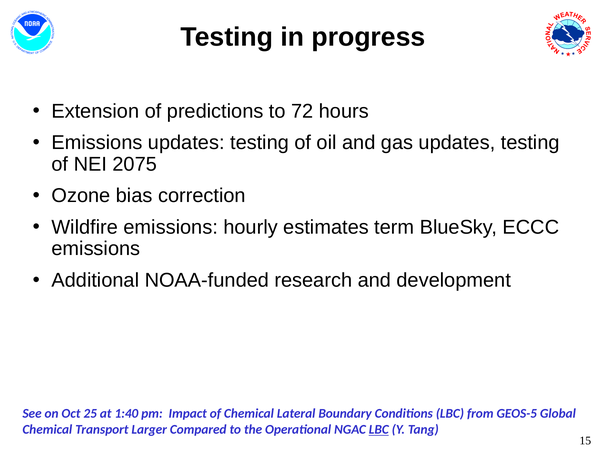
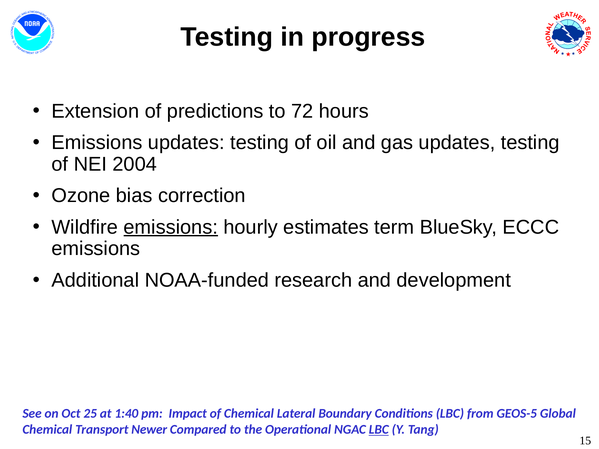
2075: 2075 -> 2004
emissions at (171, 227) underline: none -> present
Larger: Larger -> Newer
